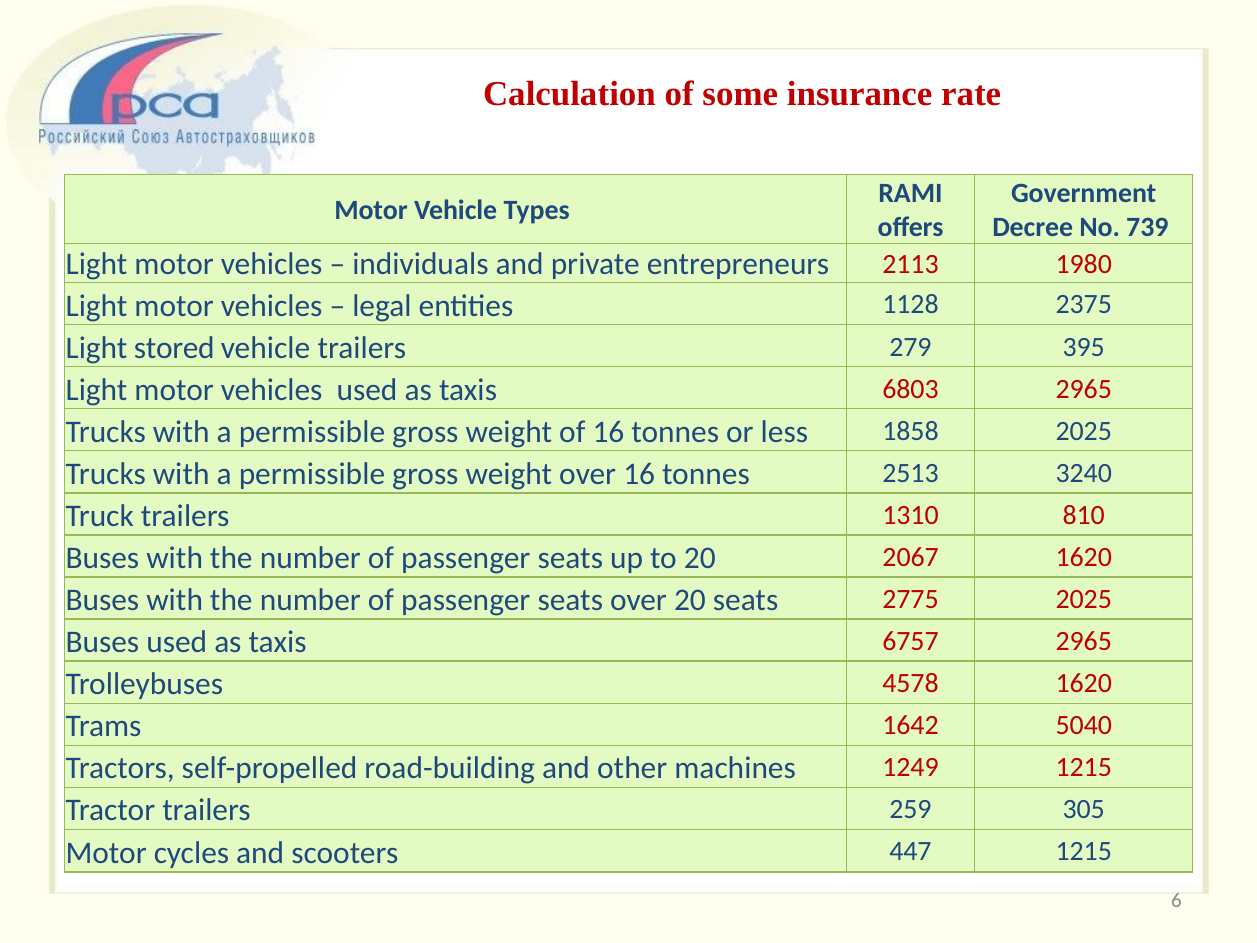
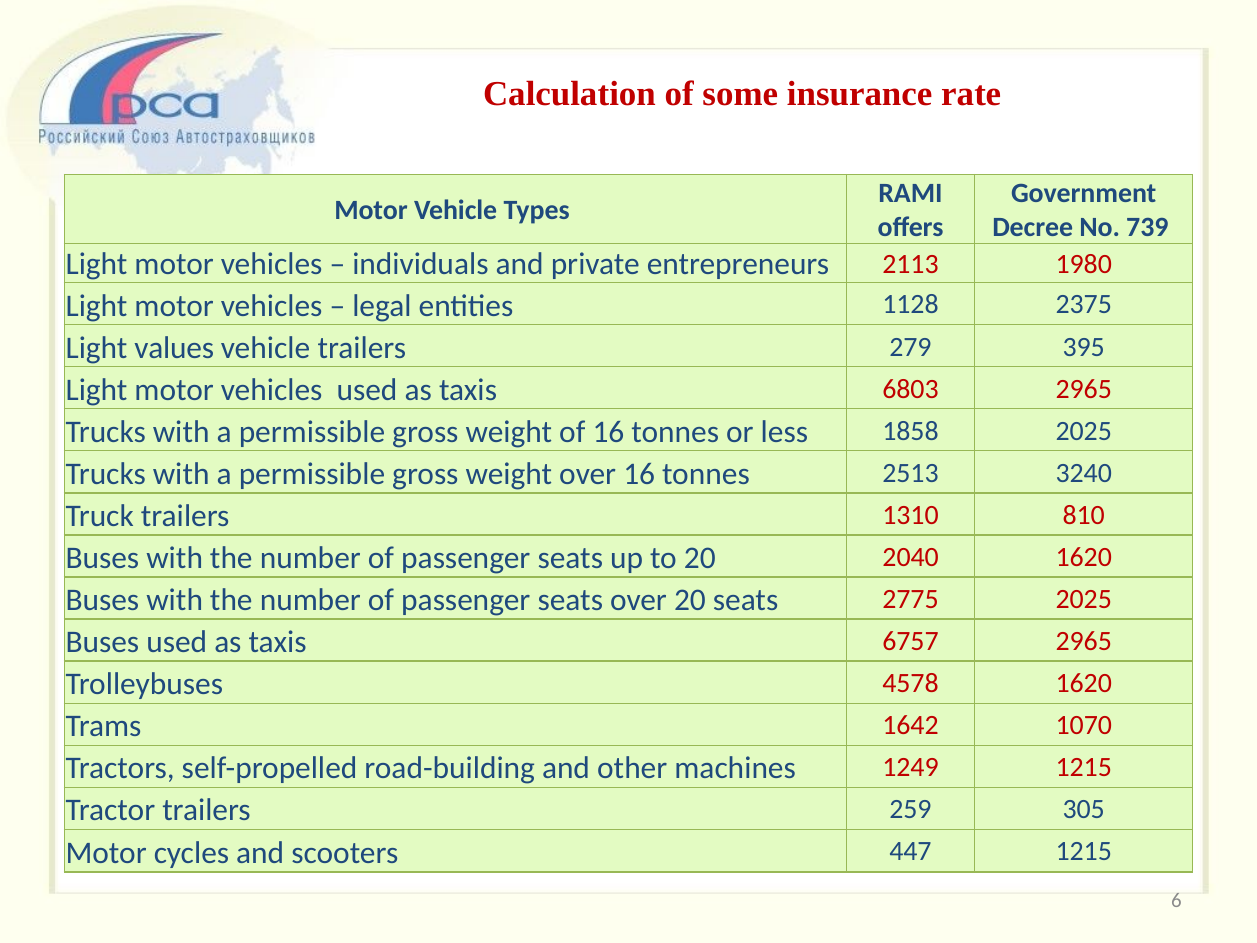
stored: stored -> values
2067: 2067 -> 2040
5040: 5040 -> 1070
